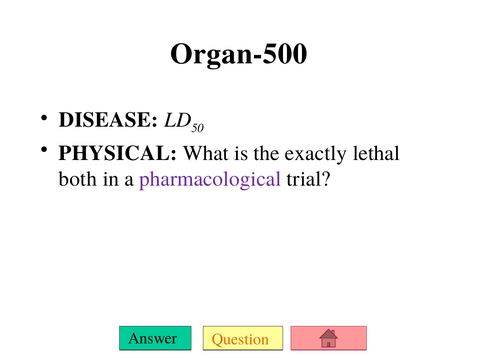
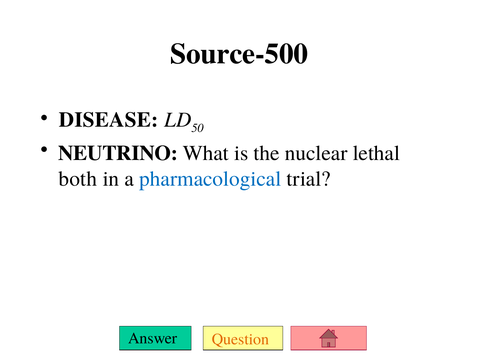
Organ-500: Organ-500 -> Source-500
PHYSICAL: PHYSICAL -> NEUTRINO
exactly: exactly -> nuclear
pharmacological colour: purple -> blue
